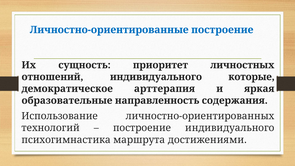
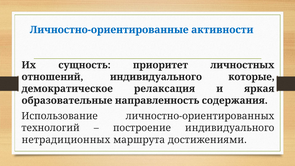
Личностно-ориентированные построение: построение -> активности
арттерапия: арттерапия -> релаксация
психогимнастика: психогимнастика -> нетрадиционных
